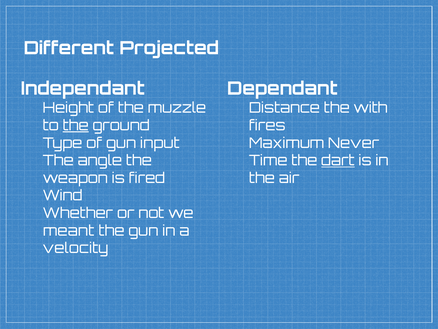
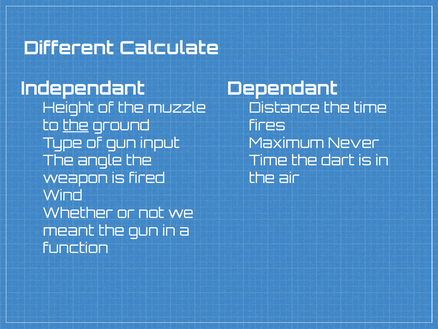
Projected: Projected -> Calculate
with: with -> time
dart underline: present -> none
velocity: velocity -> function
